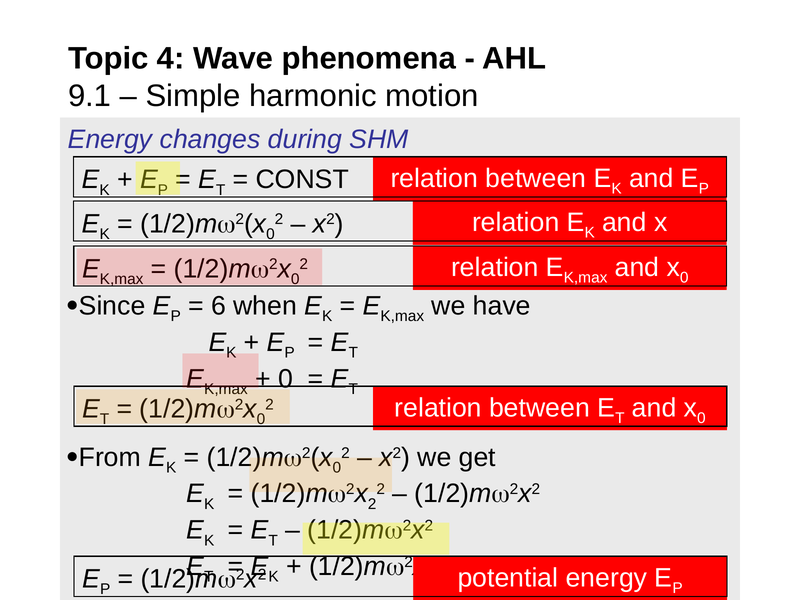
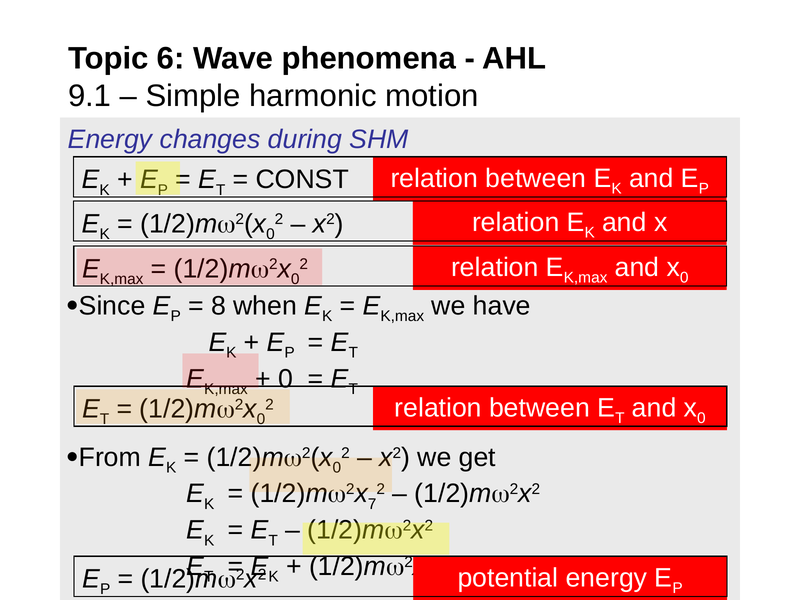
4: 4 -> 6
6: 6 -> 8
2 at (372, 504): 2 -> 7
